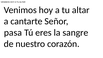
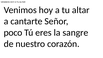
pasa: pasa -> poco
